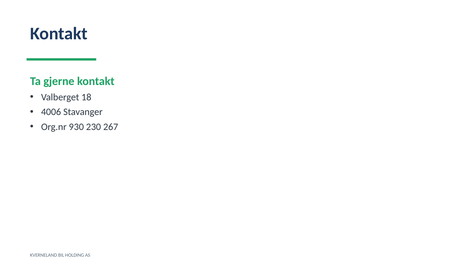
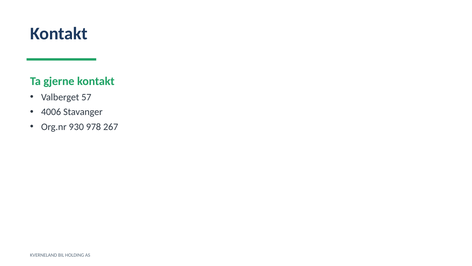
18: 18 -> 57
230: 230 -> 978
